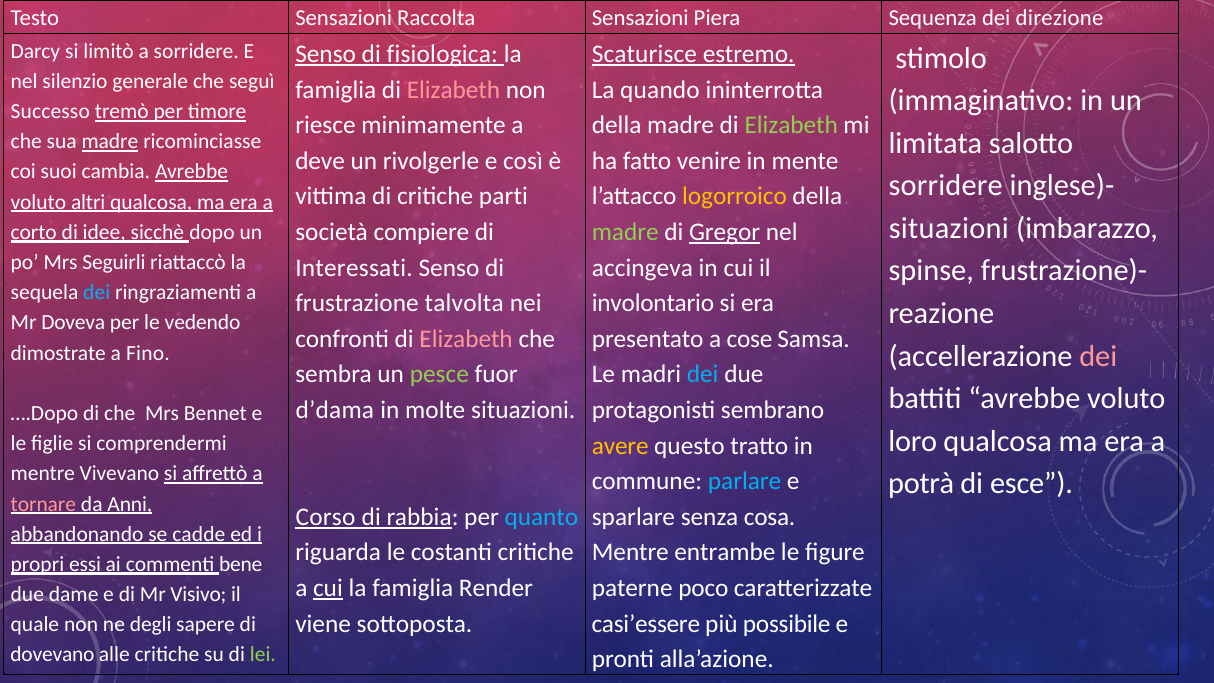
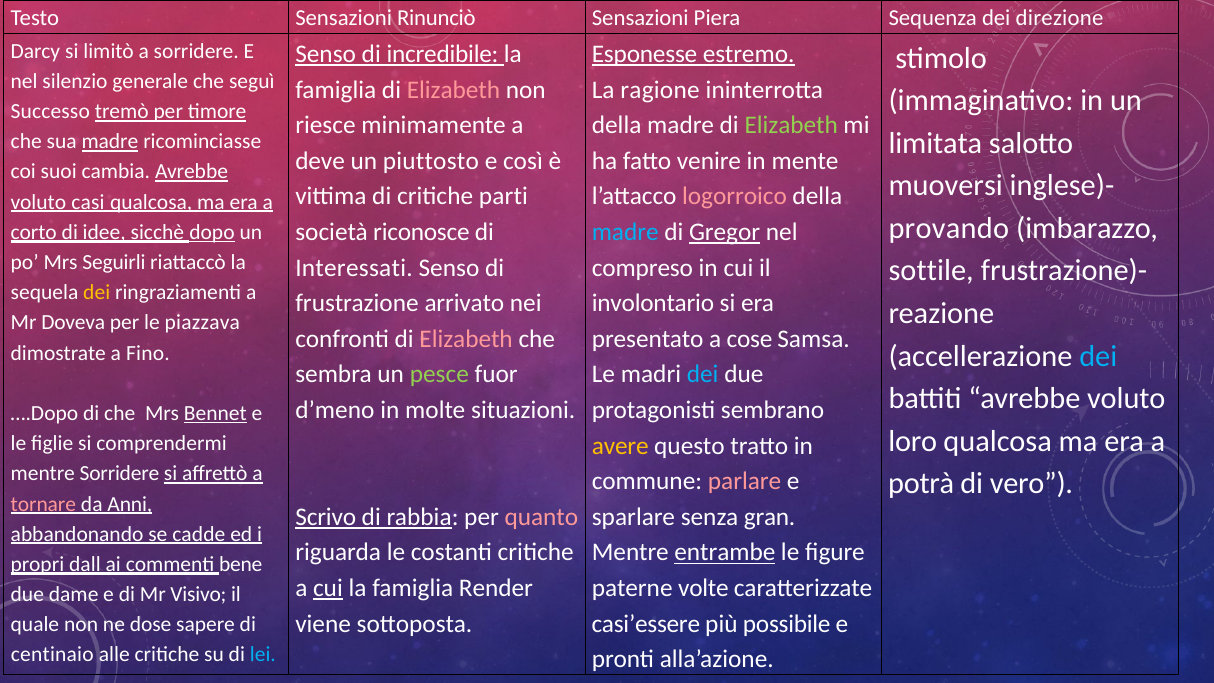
Raccolta: Raccolta -> Rinunciò
fisiologica: fisiologica -> incredibile
Scaturisce: Scaturisce -> Esponesse
quando: quando -> ragione
rivolgerle: rivolgerle -> piuttosto
sorridere at (946, 186): sorridere -> muoversi
logorroico colour: yellow -> pink
altri: altri -> casi
situazioni at (949, 228): situazioni -> provando
compiere: compiere -> riconosce
madre at (625, 232) colour: light green -> light blue
dopo underline: none -> present
accingeva: accingeva -> compreso
spinse: spinse -> sottile
dei at (97, 293) colour: light blue -> yellow
talvolta: talvolta -> arrivato
vedendo: vedendo -> piazzava
dei at (1098, 356) colour: pink -> light blue
d’dama: d’dama -> d’meno
Bennet underline: none -> present
mentre Vivevano: Vivevano -> Sorridere
parlare colour: light blue -> pink
esce: esce -> vero
Corso: Corso -> Scrivo
quanto colour: light blue -> pink
cosa: cosa -> gran
entrambe underline: none -> present
essi: essi -> dall
poco: poco -> volte
degli: degli -> dose
dovevano: dovevano -> centinaio
lei colour: light green -> light blue
